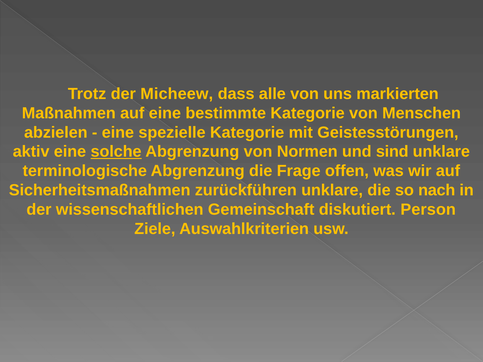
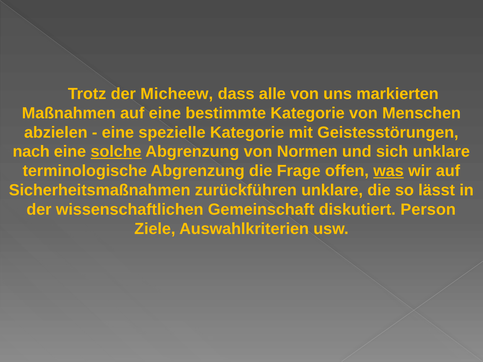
aktiv: aktiv -> nach
sind: sind -> sich
was underline: none -> present
nach: nach -> lässt
